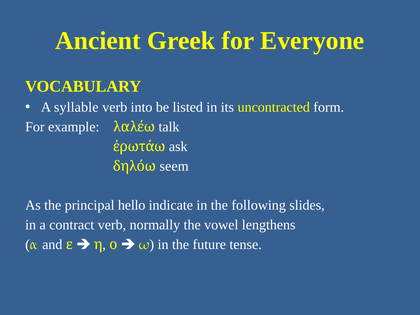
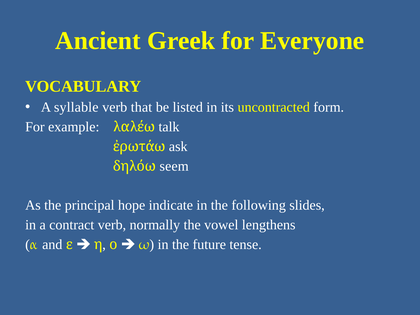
into: into -> that
hello: hello -> hope
